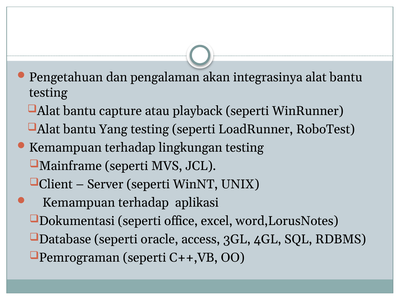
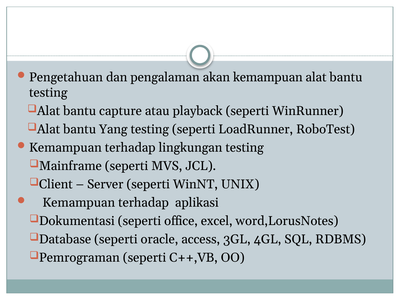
akan integrasinya: integrasinya -> kemampuan
